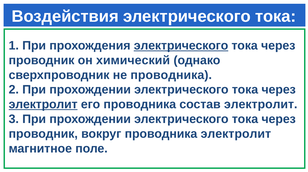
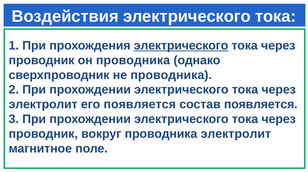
он химический: химический -> проводника
электролит at (43, 104) underline: present -> none
его проводника: проводника -> появляется
состав электролит: электролит -> появляется
